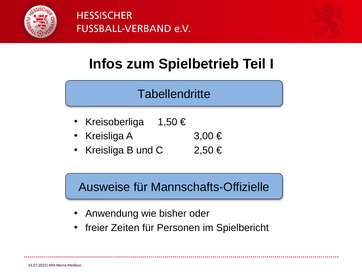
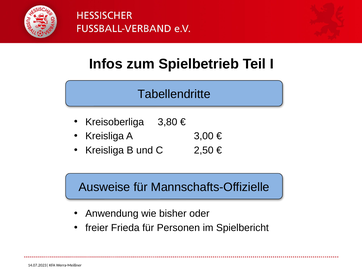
1,50: 1,50 -> 3,80
Zeiten: Zeiten -> Frieda
